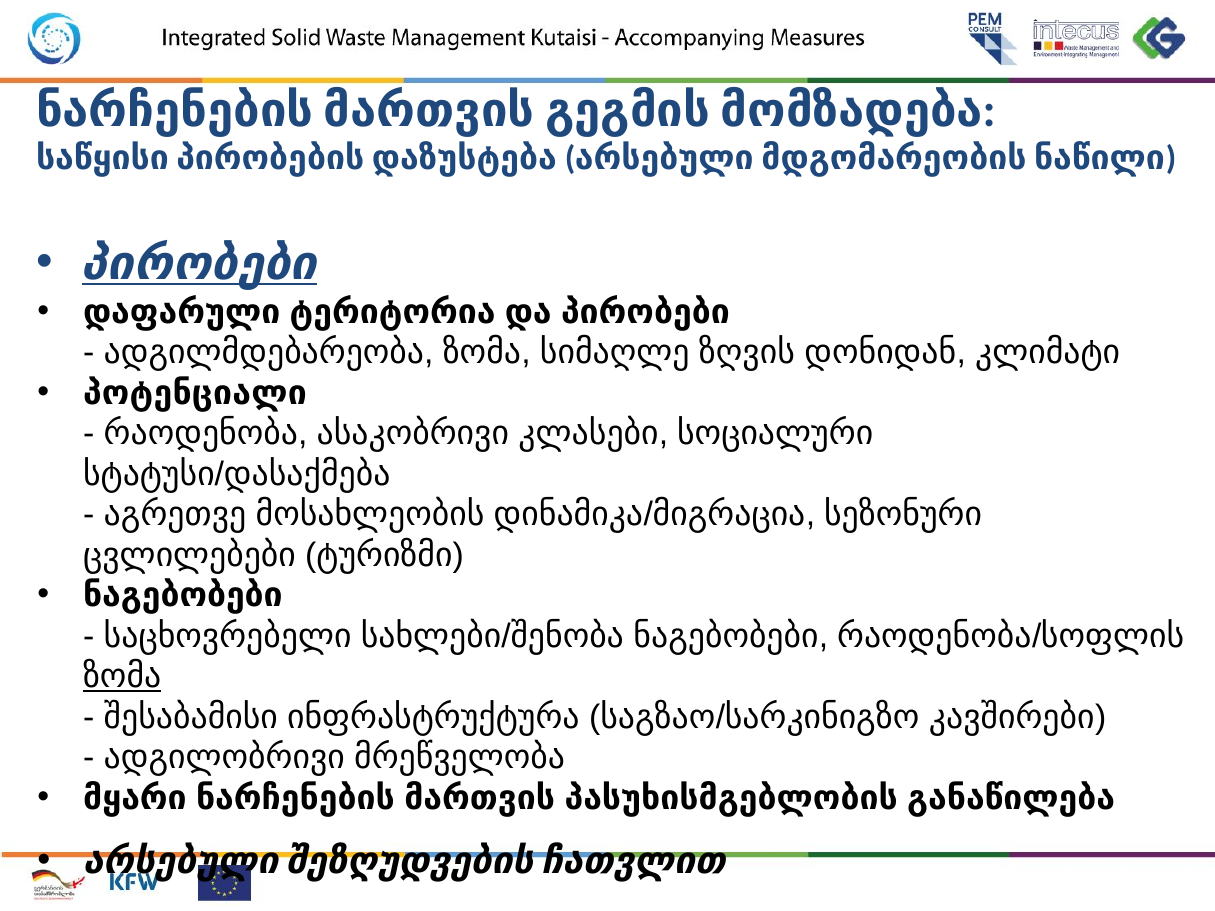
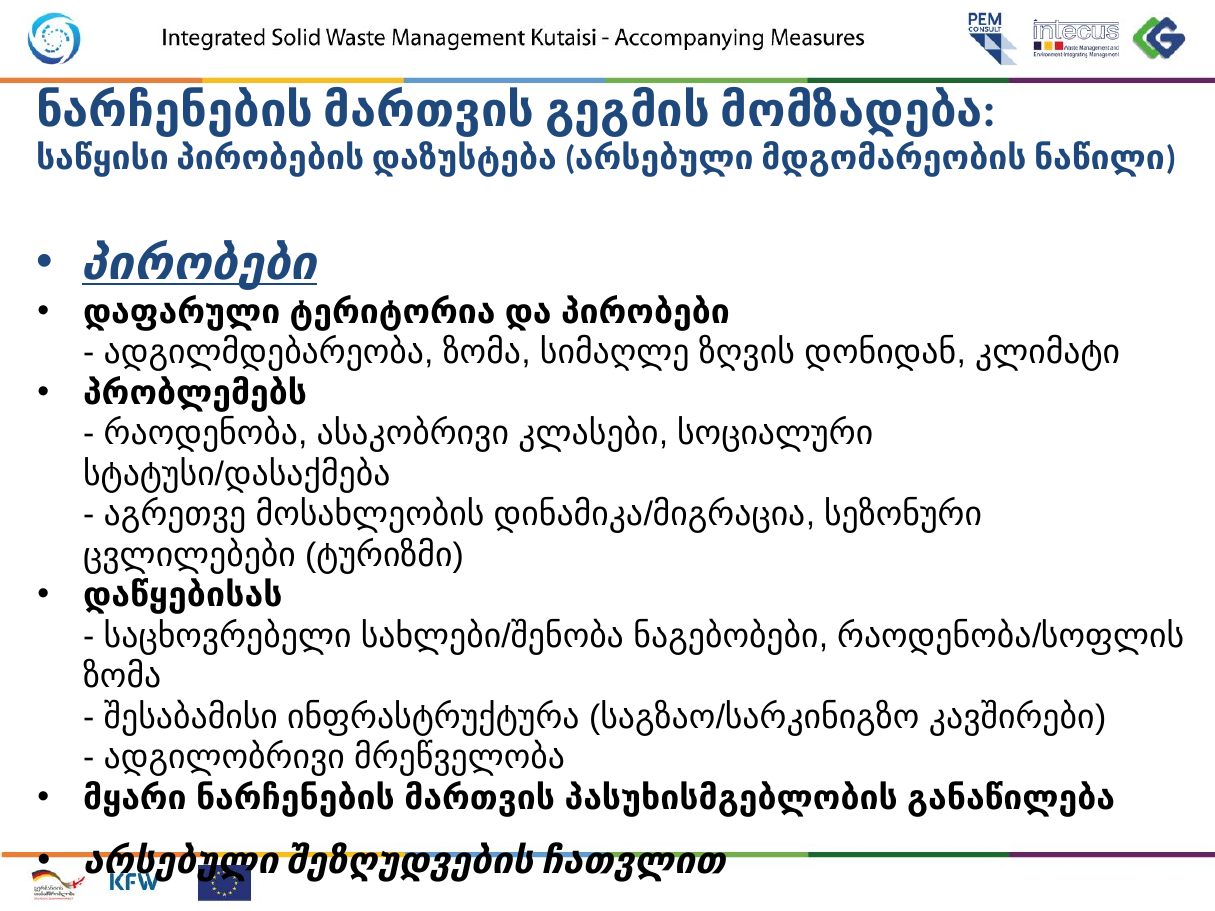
პოტენციალი: პოტენციალი -> პრობლემებს
ნაგებობები at (183, 596): ნაგებობები -> დაწყებისას
ზომა at (122, 677) underline: present -> none
